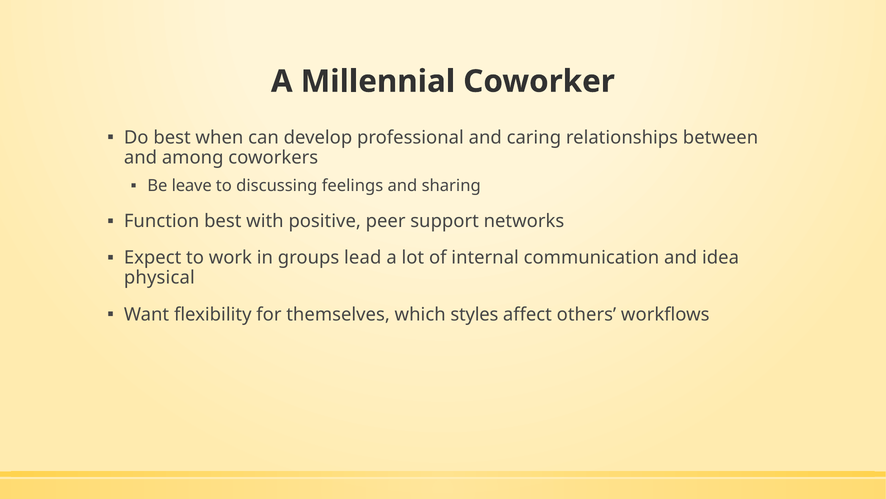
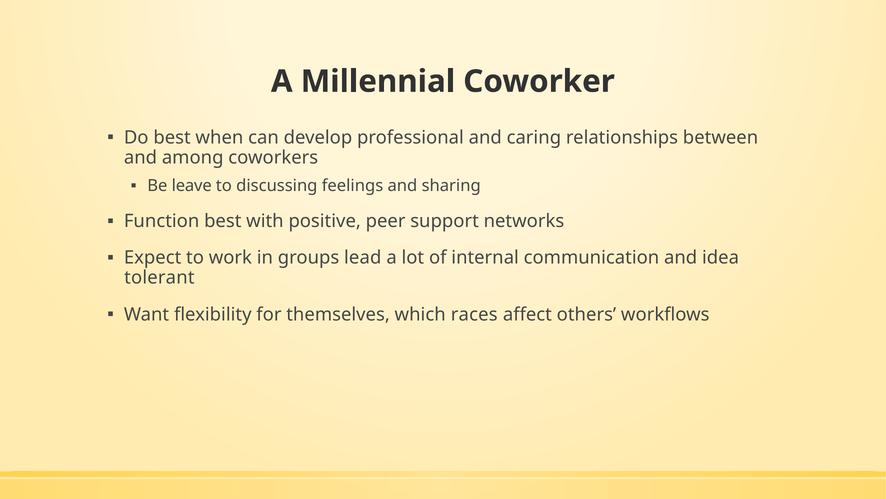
physical: physical -> tolerant
styles: styles -> races
